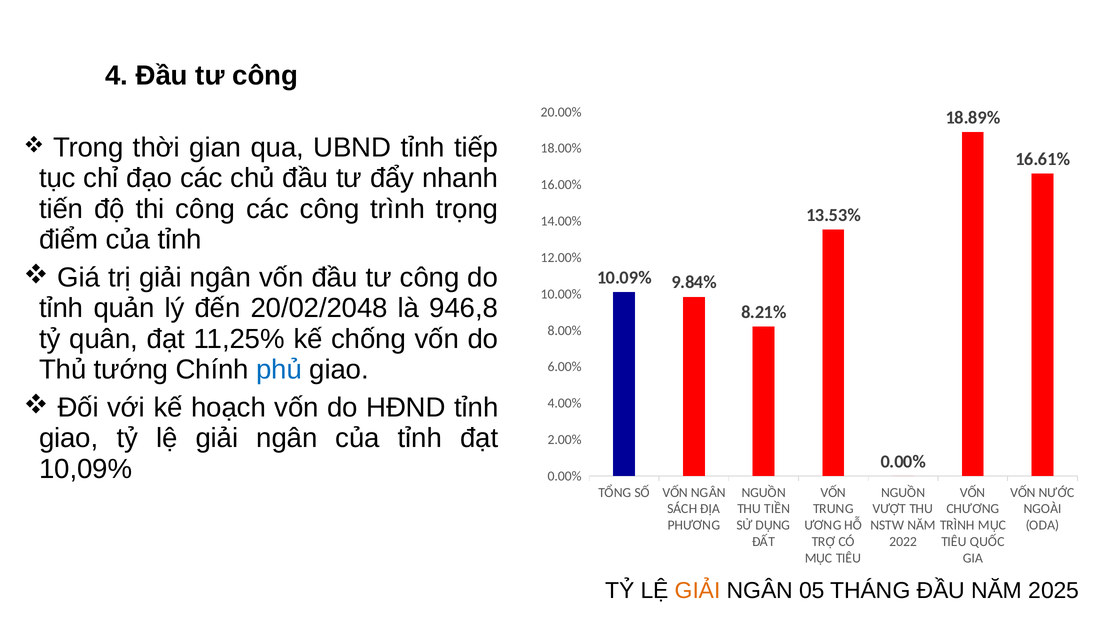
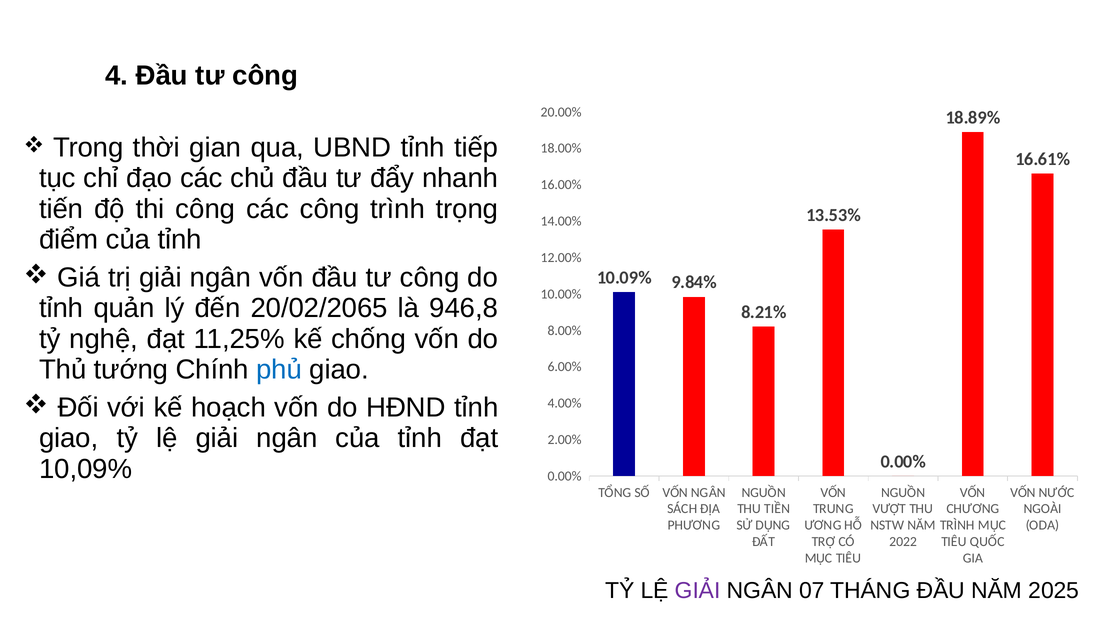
20/02/2048: 20/02/2048 -> 20/02/2065
quân: quân -> nghệ
GIẢI at (698, 591) colour: orange -> purple
05: 05 -> 07
